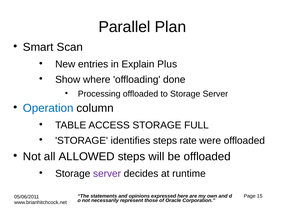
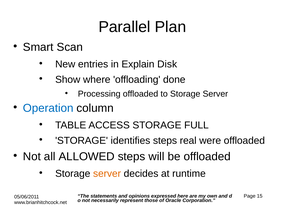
Plus: Plus -> Disk
rate: rate -> real
server at (107, 174) colour: purple -> orange
